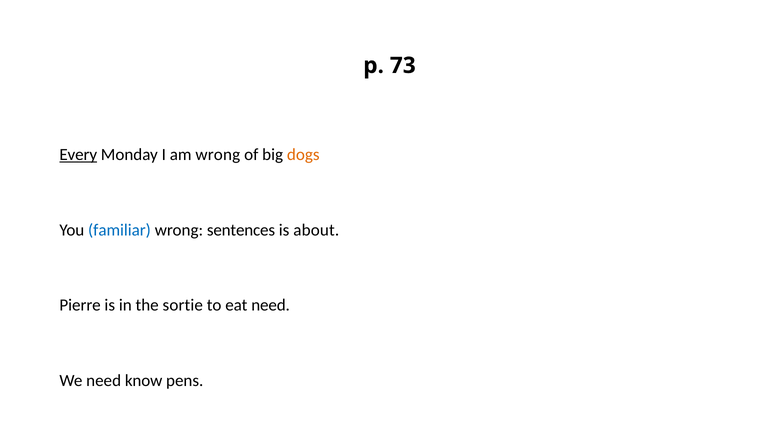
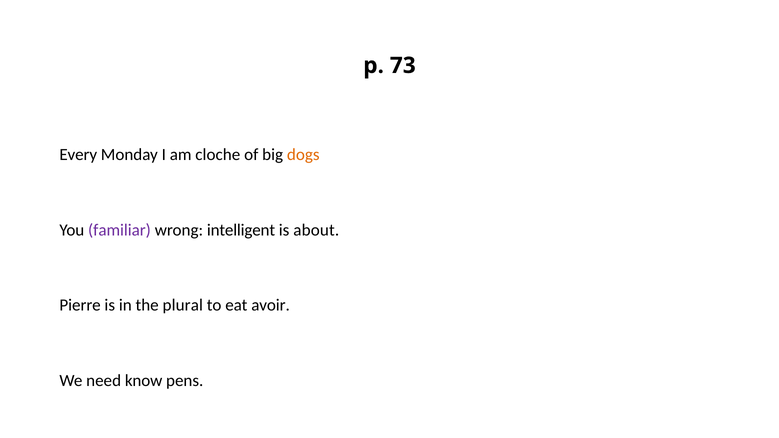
Every underline: present -> none
am wrong: wrong -> cloche
familiar colour: blue -> purple
sentences: sentences -> intelligent
sortie: sortie -> plural
eat need: need -> avoir
